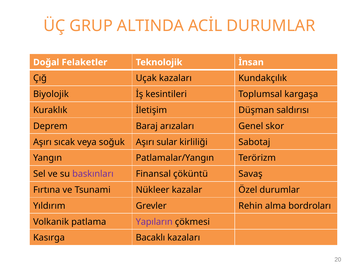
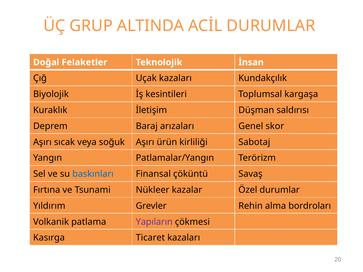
sular: sular -> ürün
baskınları colour: purple -> blue
Bacaklı: Bacaklı -> Ticaret
